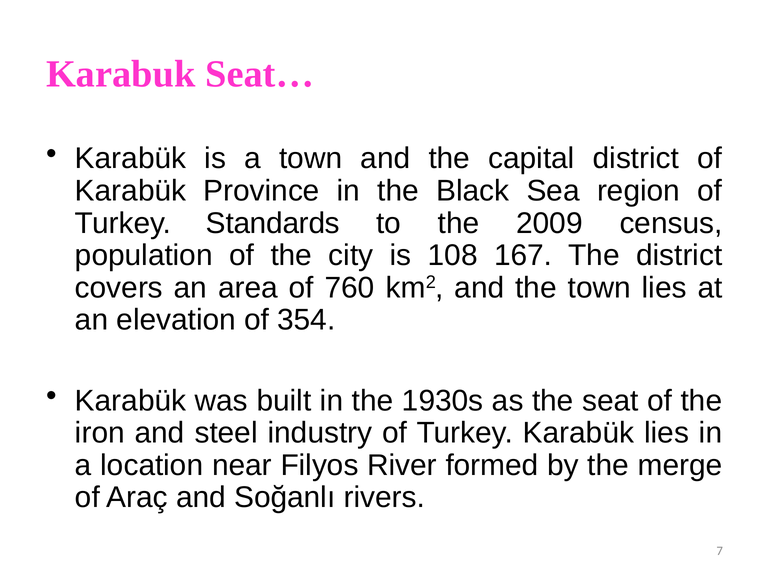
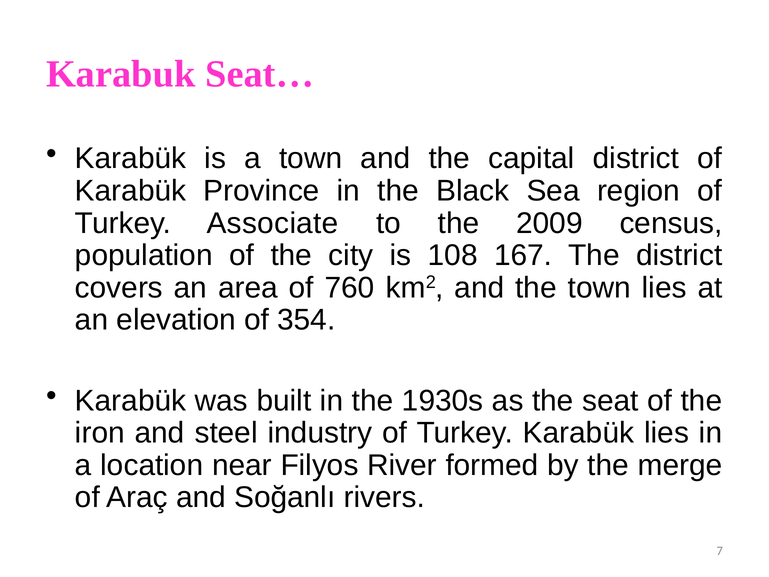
Standards: Standards -> Associate
